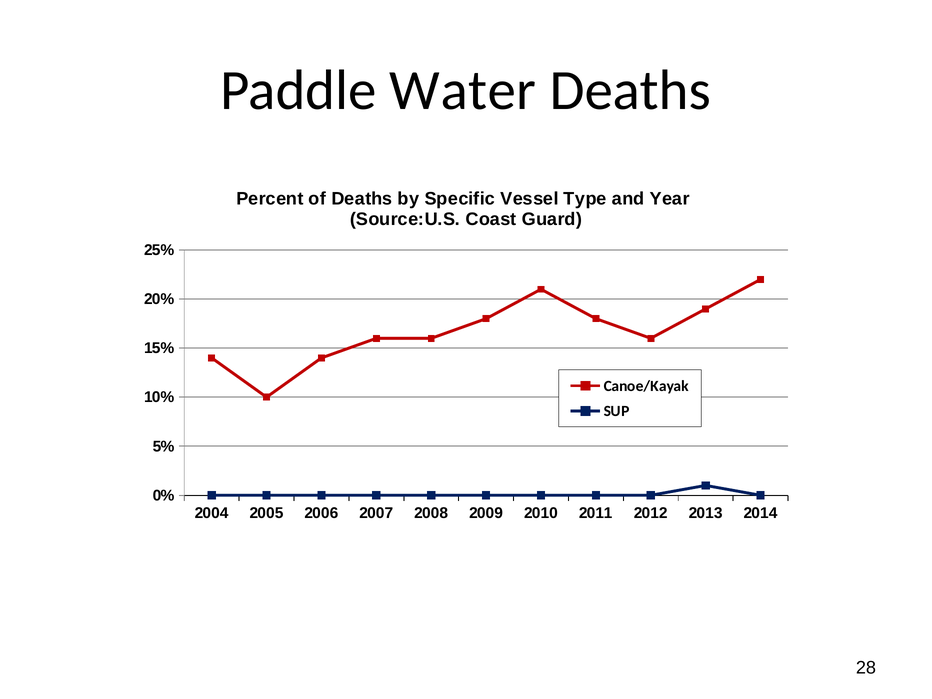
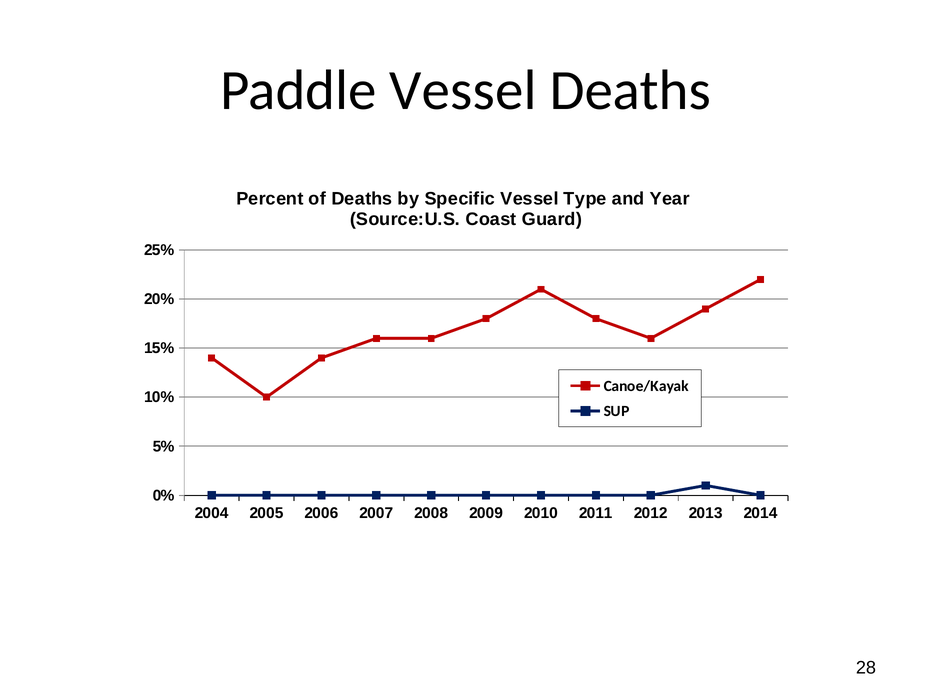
Paddle Water: Water -> Vessel
